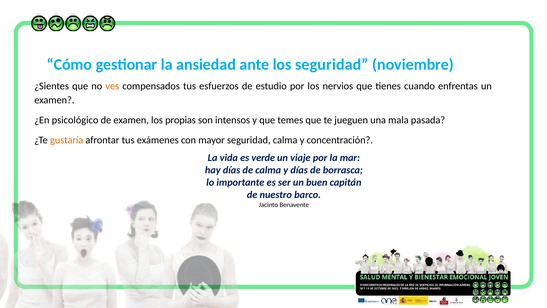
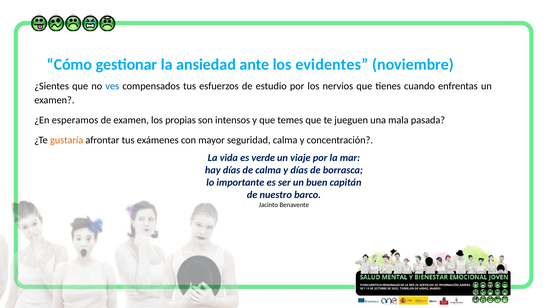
los seguridad: seguridad -> evidentes
ves colour: orange -> blue
psicológico: psicológico -> esperamos
